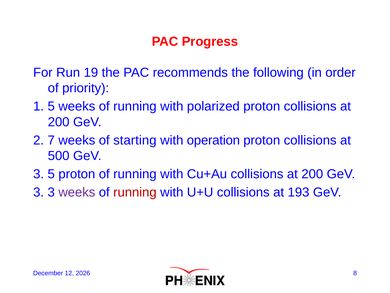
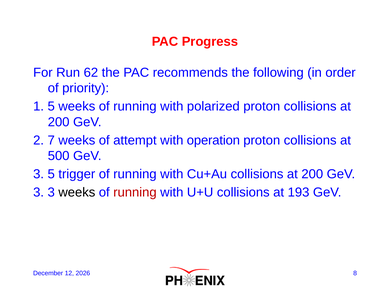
19: 19 -> 62
starting: starting -> attempt
5 proton: proton -> trigger
weeks at (77, 192) colour: purple -> black
